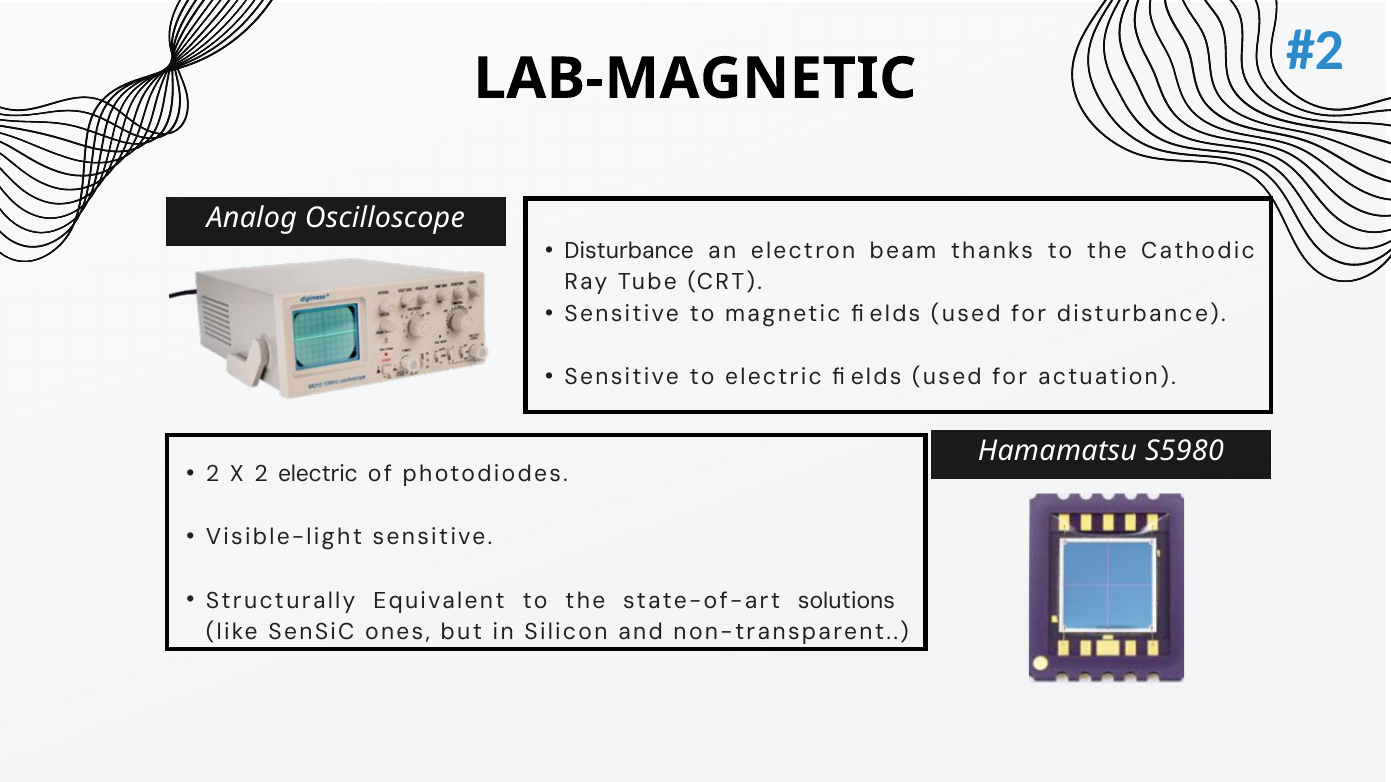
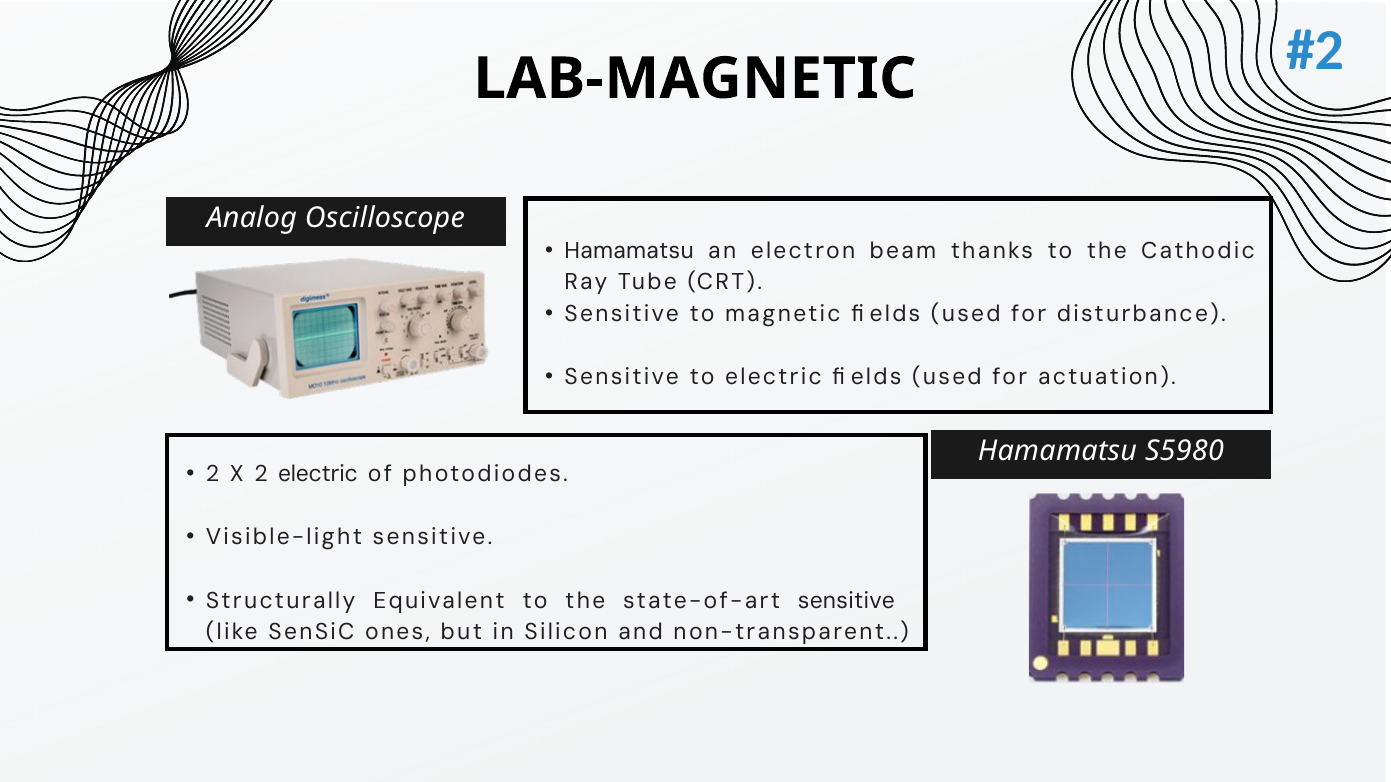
Disturbance at (629, 251): Disturbance -> Hamamatsu
state-of-art solutions: solutions -> sensitive
